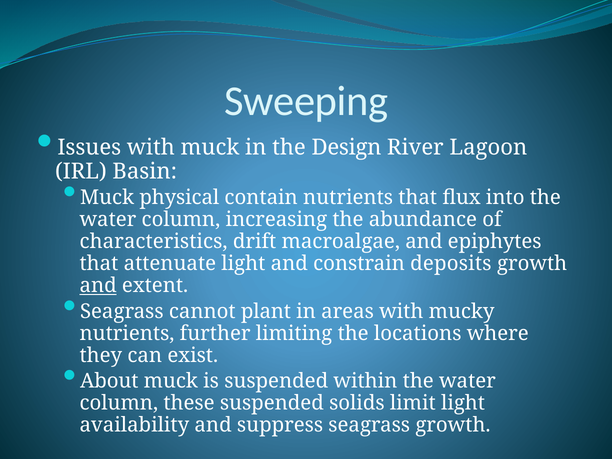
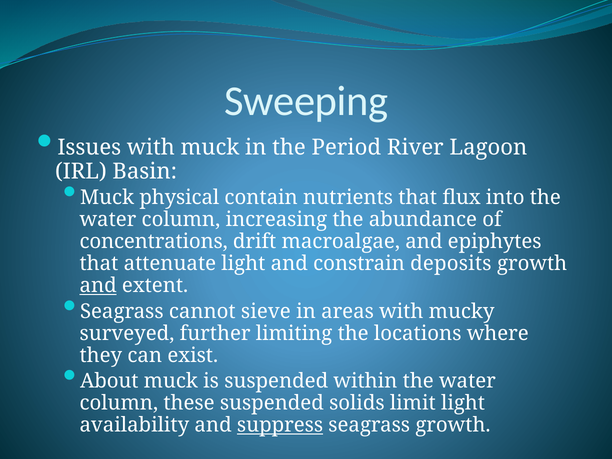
Design: Design -> Period
characteristics: characteristics -> concentrations
plant: plant -> sieve
nutrients at (127, 333): nutrients -> surveyed
suppress underline: none -> present
